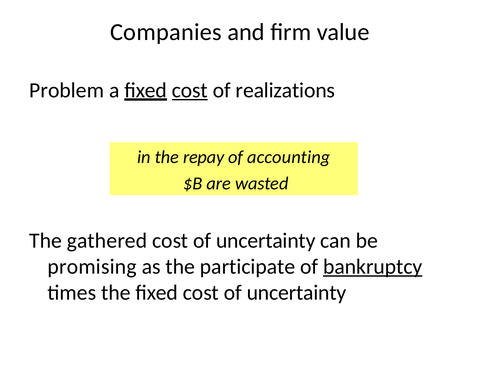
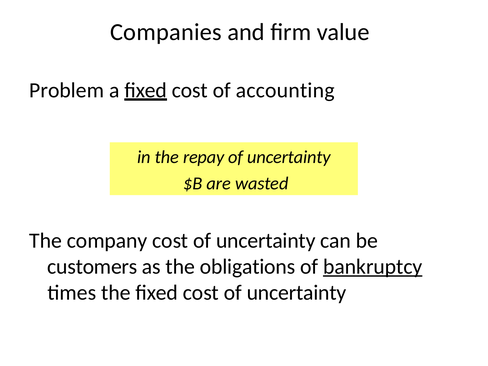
cost at (190, 90) underline: present -> none
realizations: realizations -> accounting
accounting at (289, 157): accounting -> uncertainty
gathered: gathered -> company
promising: promising -> customers
participate: participate -> obligations
